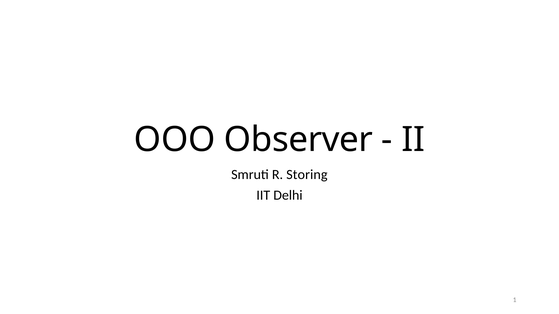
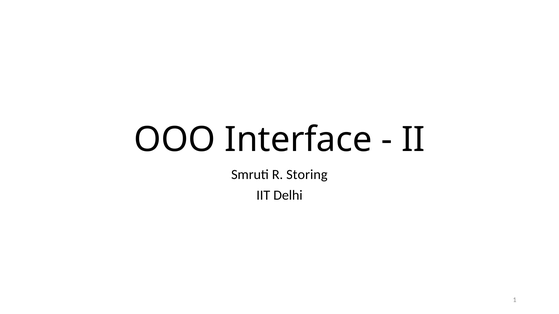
Observer: Observer -> Interface
